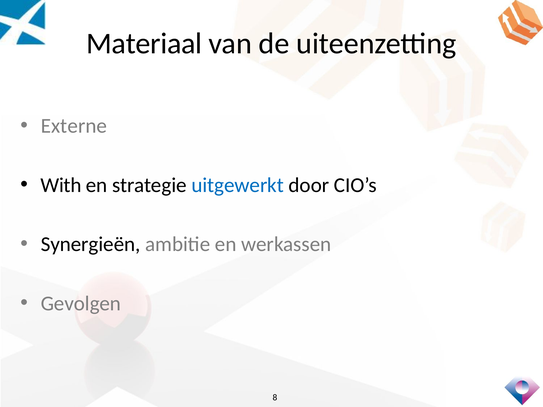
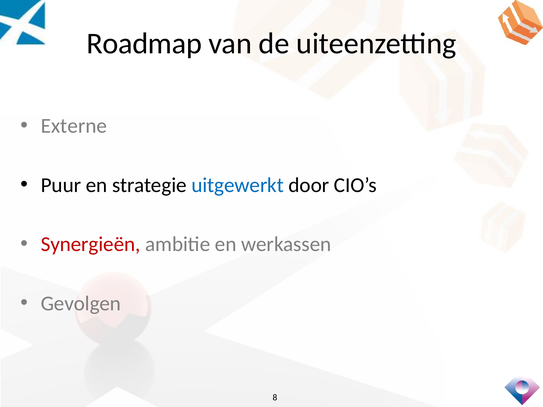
Materiaal: Materiaal -> Roadmap
With: With -> Puur
Synergieën colour: black -> red
